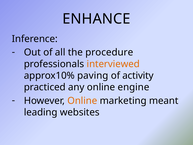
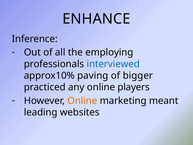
procedure: procedure -> employing
interviewed colour: orange -> blue
activity: activity -> bigger
engine: engine -> players
